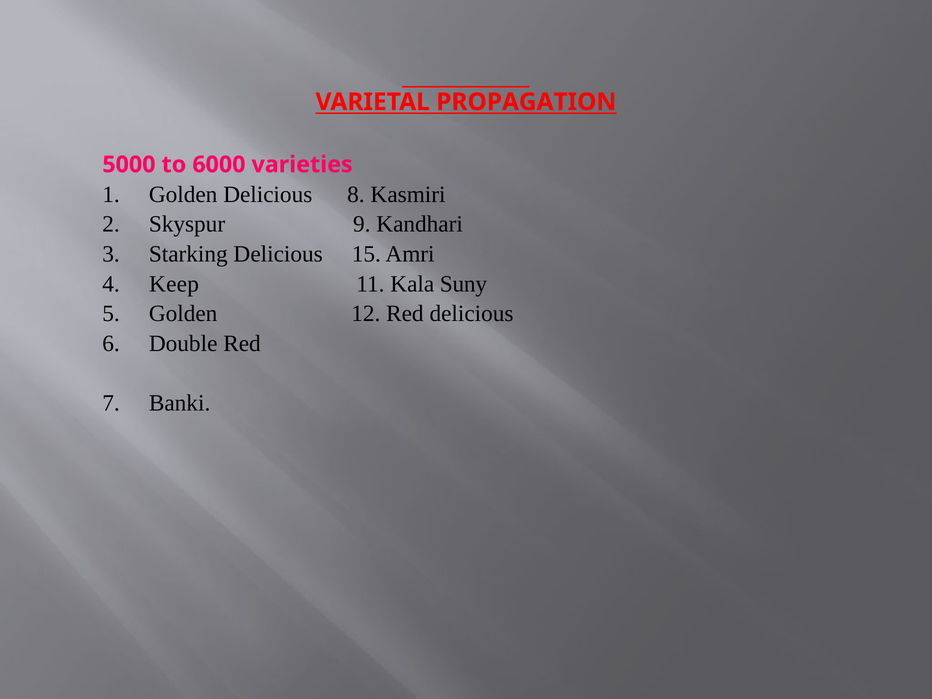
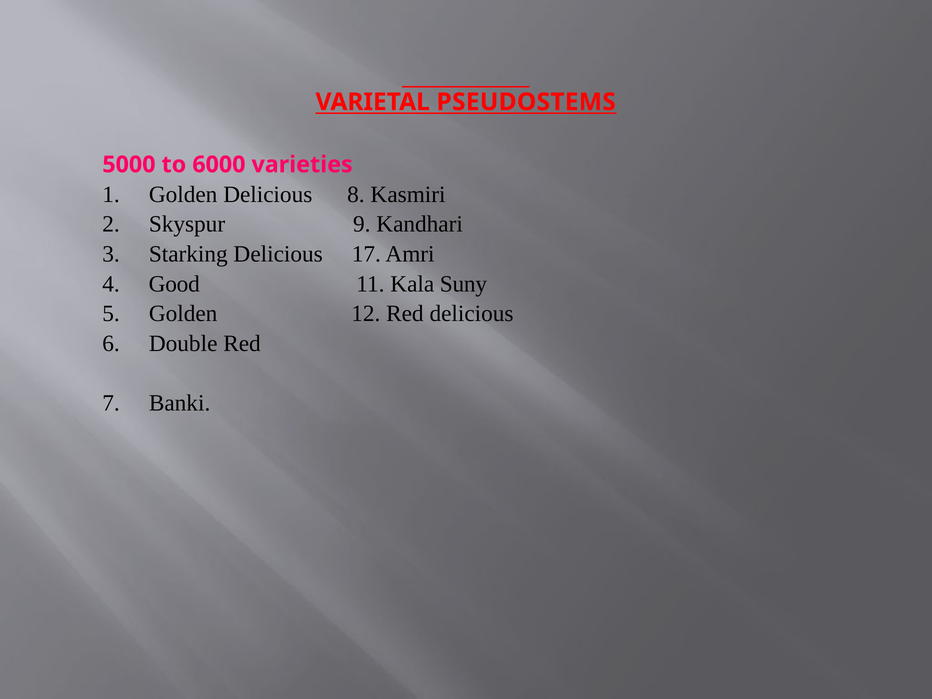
PROPAGATION: PROPAGATION -> PSEUDOSTEMS
15: 15 -> 17
Keep: Keep -> Good
